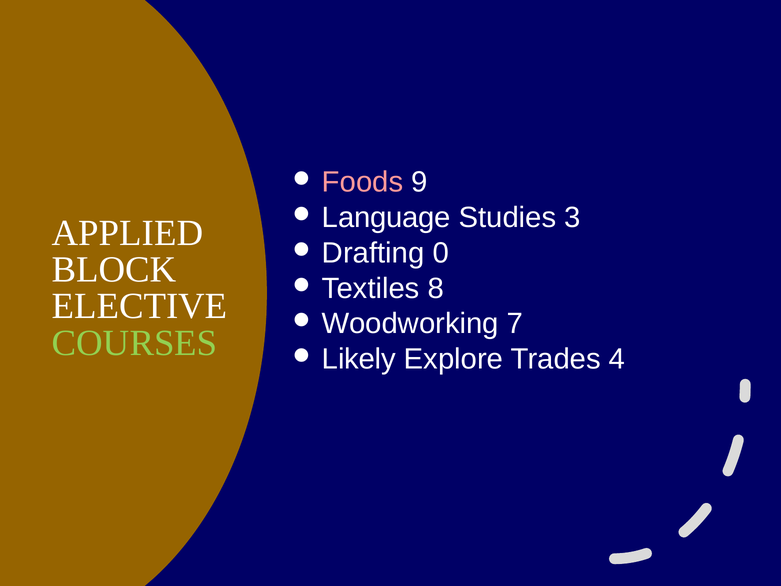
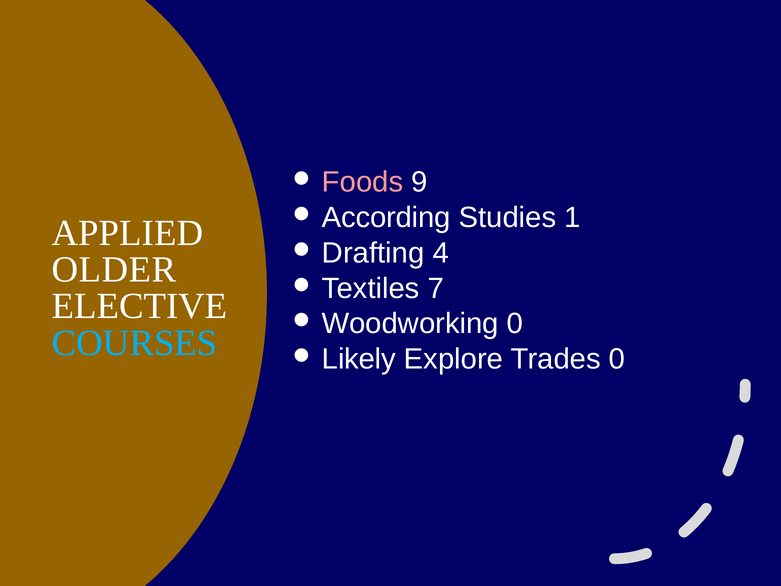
Language: Language -> According
3: 3 -> 1
0: 0 -> 4
BLOCK: BLOCK -> OLDER
8: 8 -> 7
Woodworking 7: 7 -> 0
COURSES colour: light green -> light blue
Trades 4: 4 -> 0
